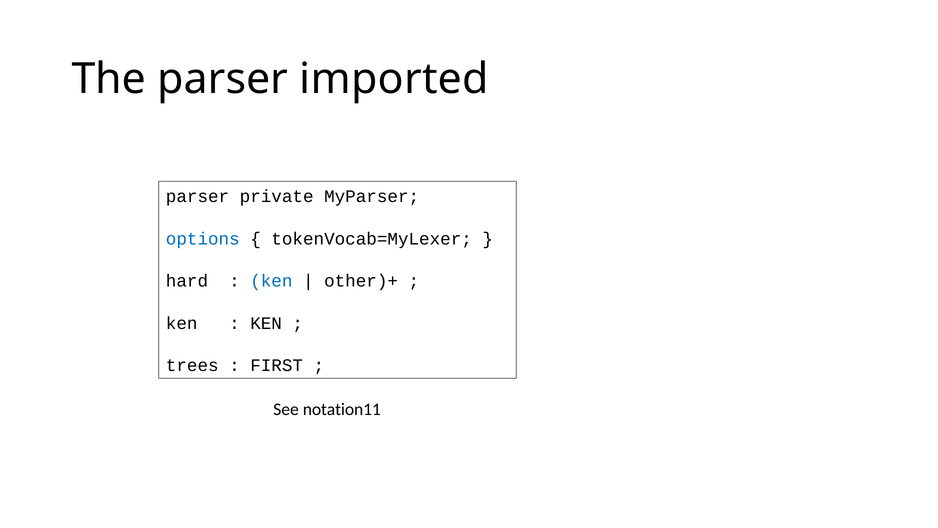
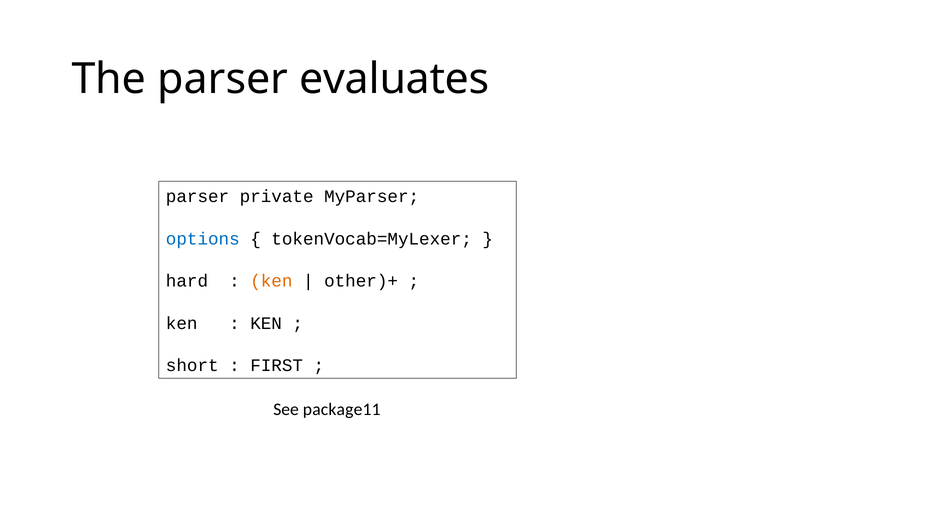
imported: imported -> evaluates
ken at (271, 281) colour: blue -> orange
trees: trees -> short
notation11: notation11 -> package11
